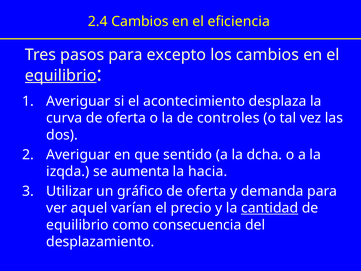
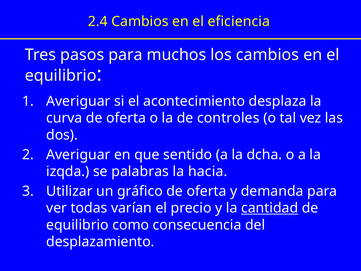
excepto: excepto -> muchos
equilibrio at (61, 75) underline: present -> none
aumenta: aumenta -> palabras
aquel: aquel -> todas
